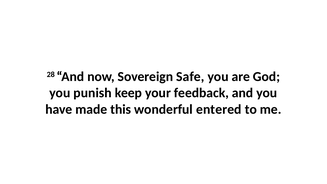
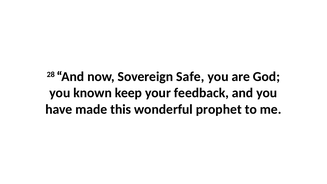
punish: punish -> known
entered: entered -> prophet
